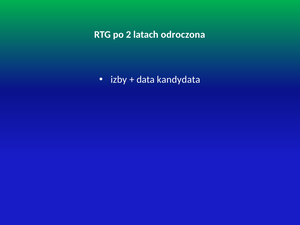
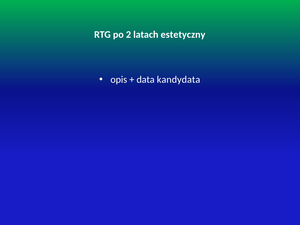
odroczona: odroczona -> estetyczny
izby: izby -> opis
